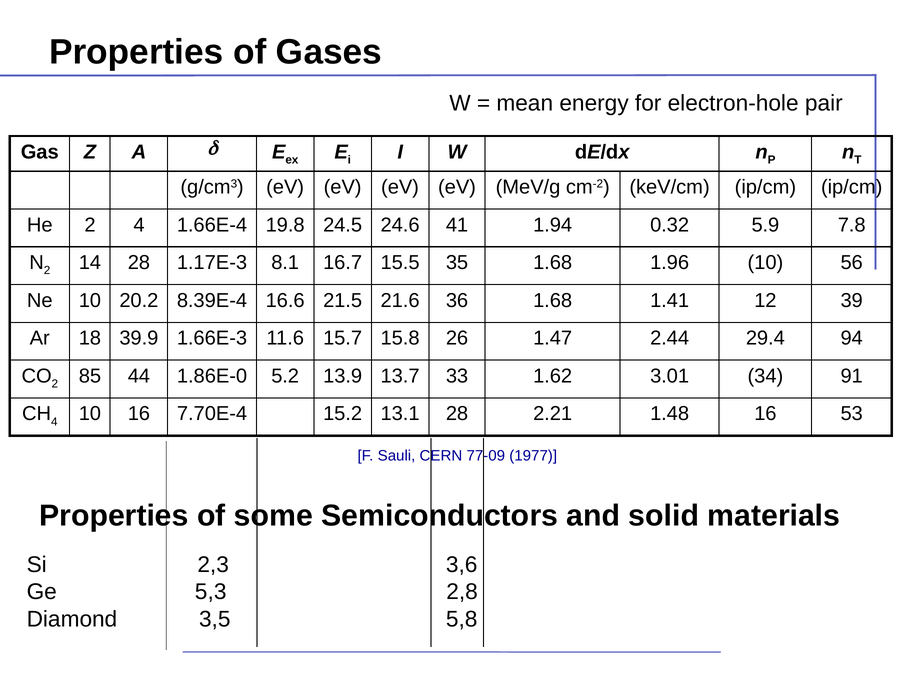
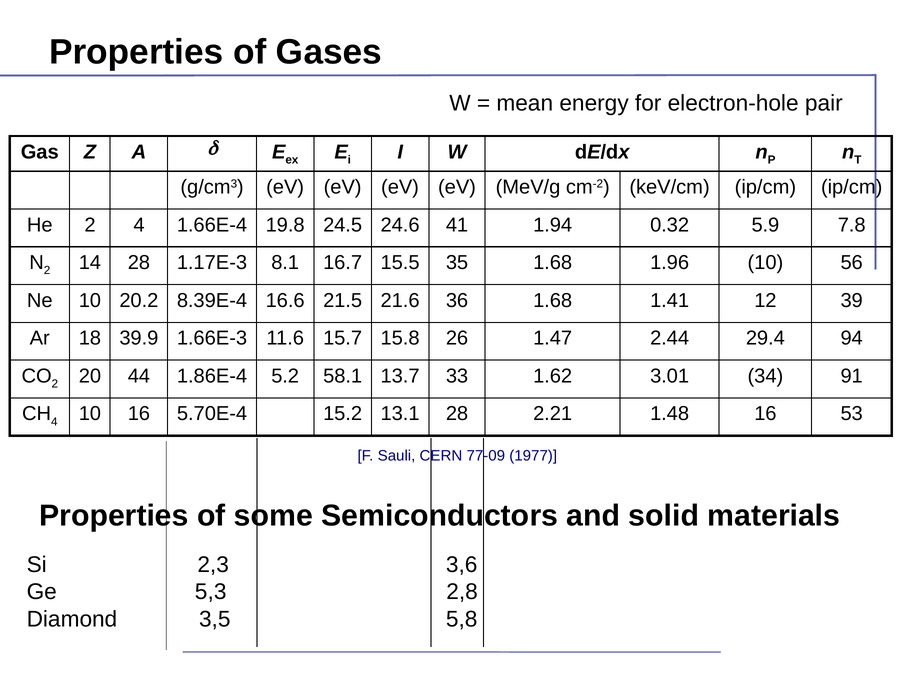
85: 85 -> 20
1.86E-0: 1.86E-0 -> 1.86E-4
13.9: 13.9 -> 58.1
7.70E-4: 7.70E-4 -> 5.70E-4
